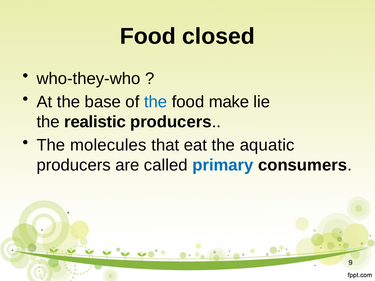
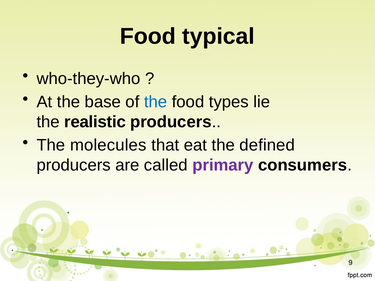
closed: closed -> typical
make: make -> types
aquatic: aquatic -> defined
primary colour: blue -> purple
